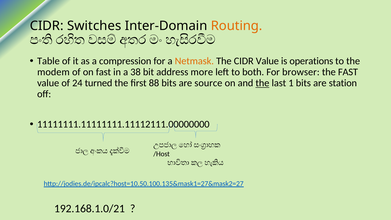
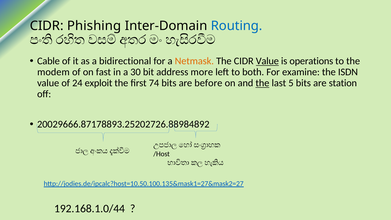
Switches: Switches -> Phishing
Routing colour: orange -> blue
Table: Table -> Cable
compression: compression -> bidirectional
Value at (267, 61) underline: none -> present
38: 38 -> 30
browser: browser -> examine
the FAST: FAST -> ISDN
turned: turned -> exploit
88: 88 -> 74
source: source -> before
1: 1 -> 5
11111111.11111111.11112111.00000000: 11111111.11111111.11112111.00000000 -> 20029666.87178893.25202726.88984892
192.168.1.0/21: 192.168.1.0/21 -> 192.168.1.0/44
